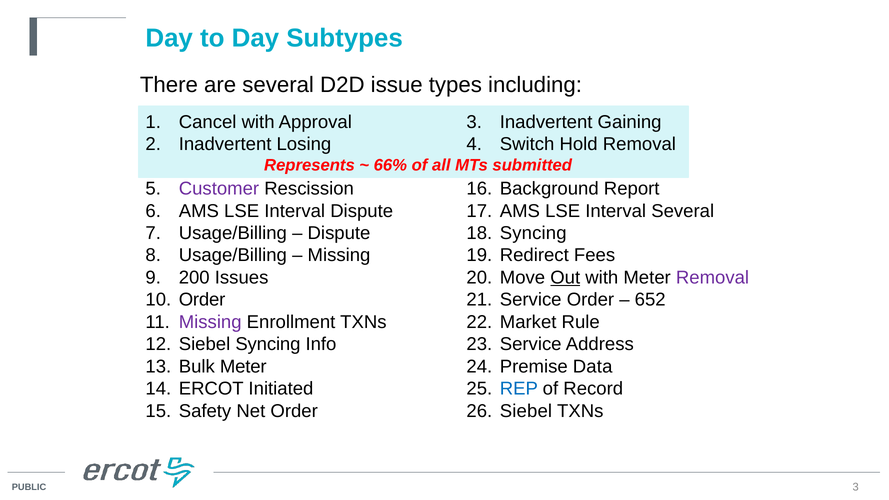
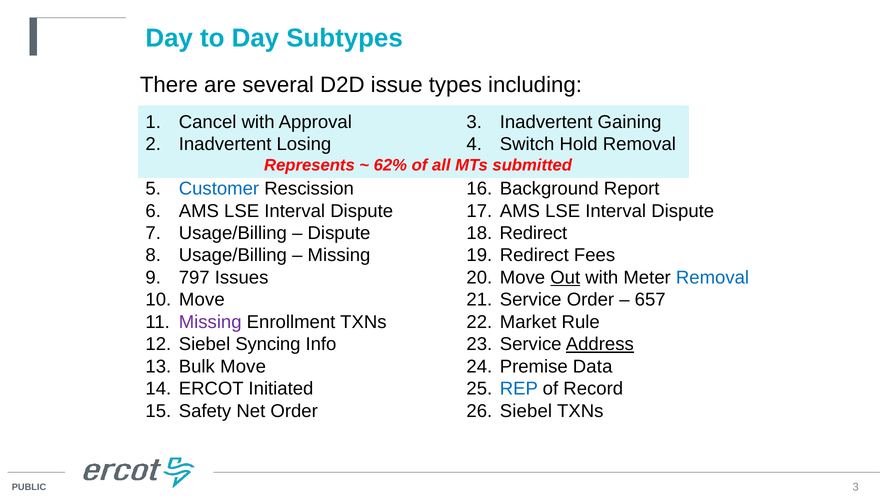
66%: 66% -> 62%
Customer colour: purple -> blue
Several at (683, 211): Several -> Dispute
Syncing at (533, 233): Syncing -> Redirect
200: 200 -> 797
Removal at (713, 278) colour: purple -> blue
Order at (202, 300): Order -> Move
652: 652 -> 657
Address underline: none -> present
Bulk Meter: Meter -> Move
